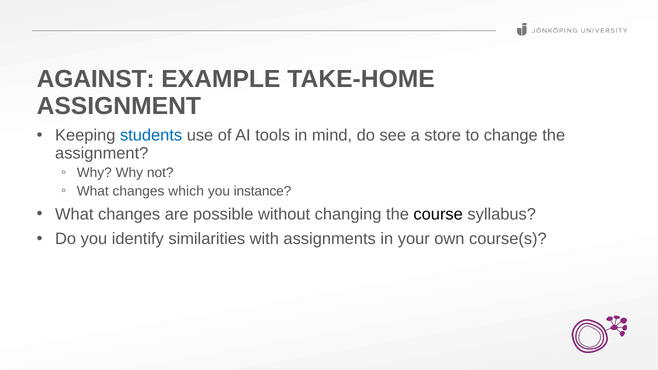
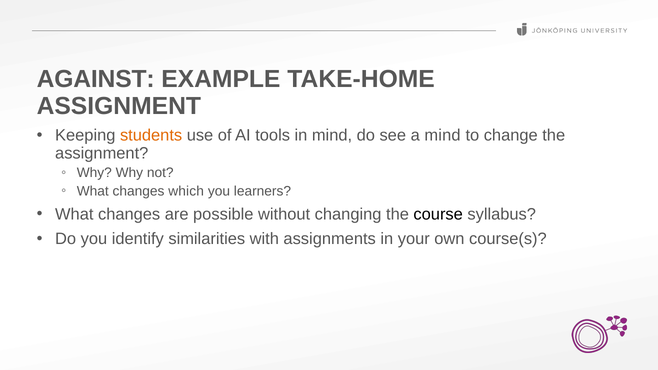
students colour: blue -> orange
a store: store -> mind
instance: instance -> learners
